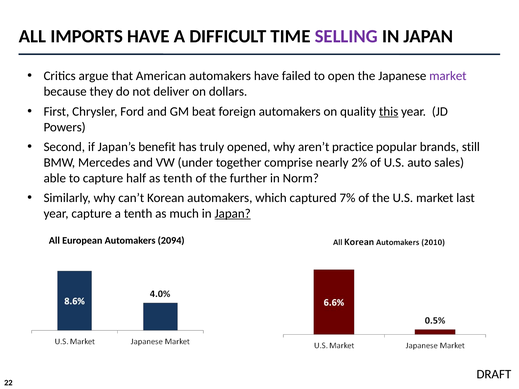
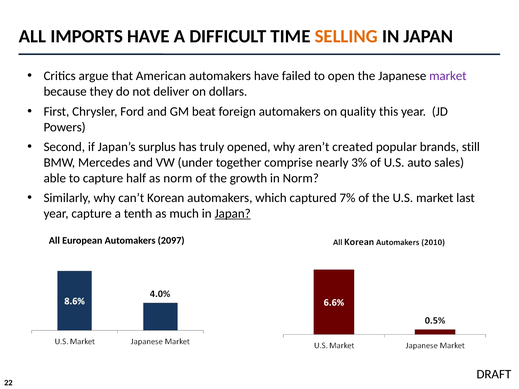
SELLING colour: purple -> orange
this underline: present -> none
benefit: benefit -> surplus
practice: practice -> created
2%: 2% -> 3%
as tenth: tenth -> norm
further: further -> growth
2094: 2094 -> 2097
